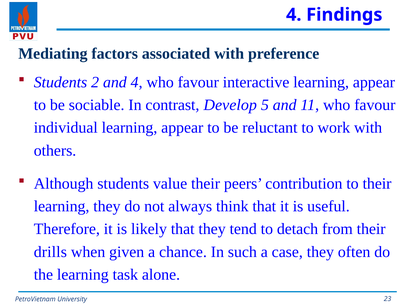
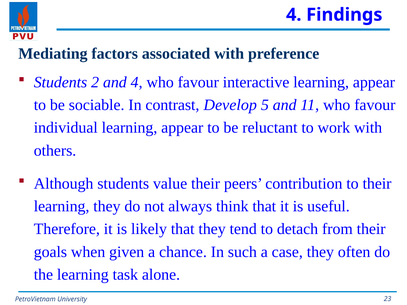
drills: drills -> goals
